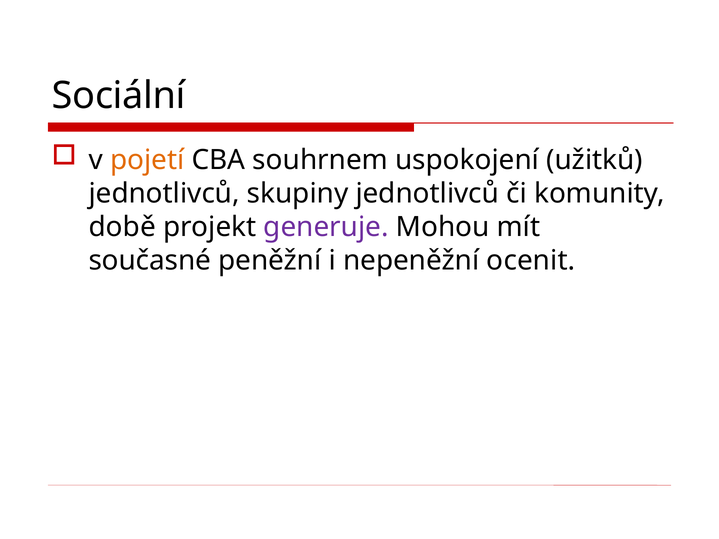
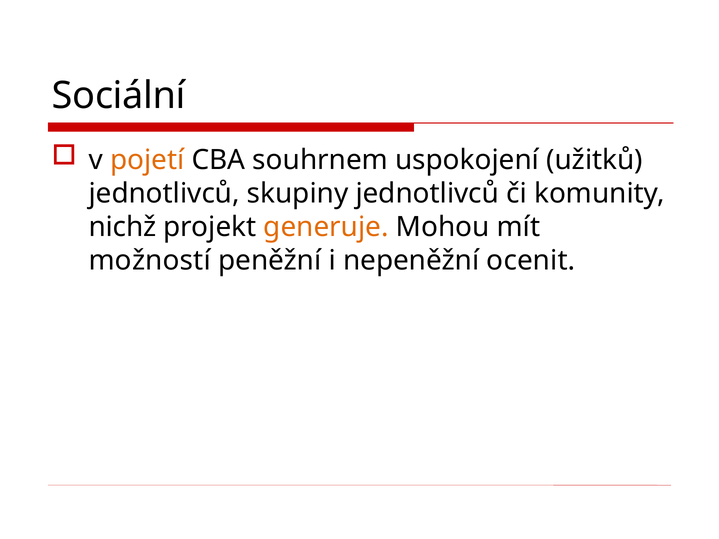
době: době -> nichž
generuje colour: purple -> orange
současné: současné -> možností
